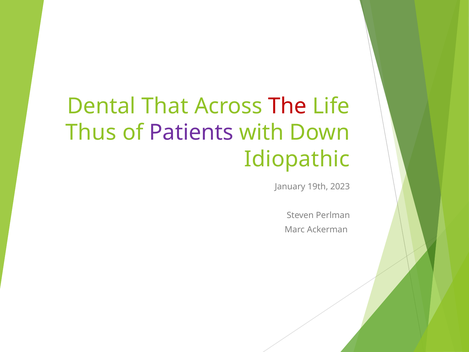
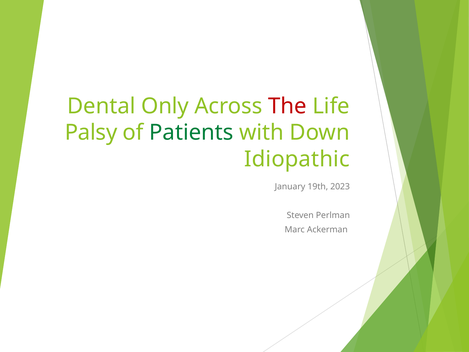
That: That -> Only
Thus: Thus -> Palsy
Patients colour: purple -> green
